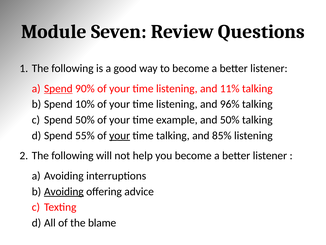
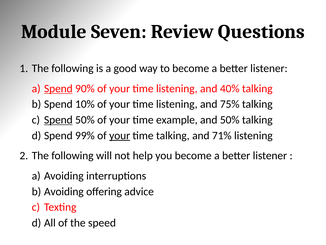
11%: 11% -> 40%
96%: 96% -> 75%
Spend at (58, 120) underline: none -> present
55%: 55% -> 99%
85%: 85% -> 71%
Avoiding at (64, 191) underline: present -> none
blame: blame -> speed
